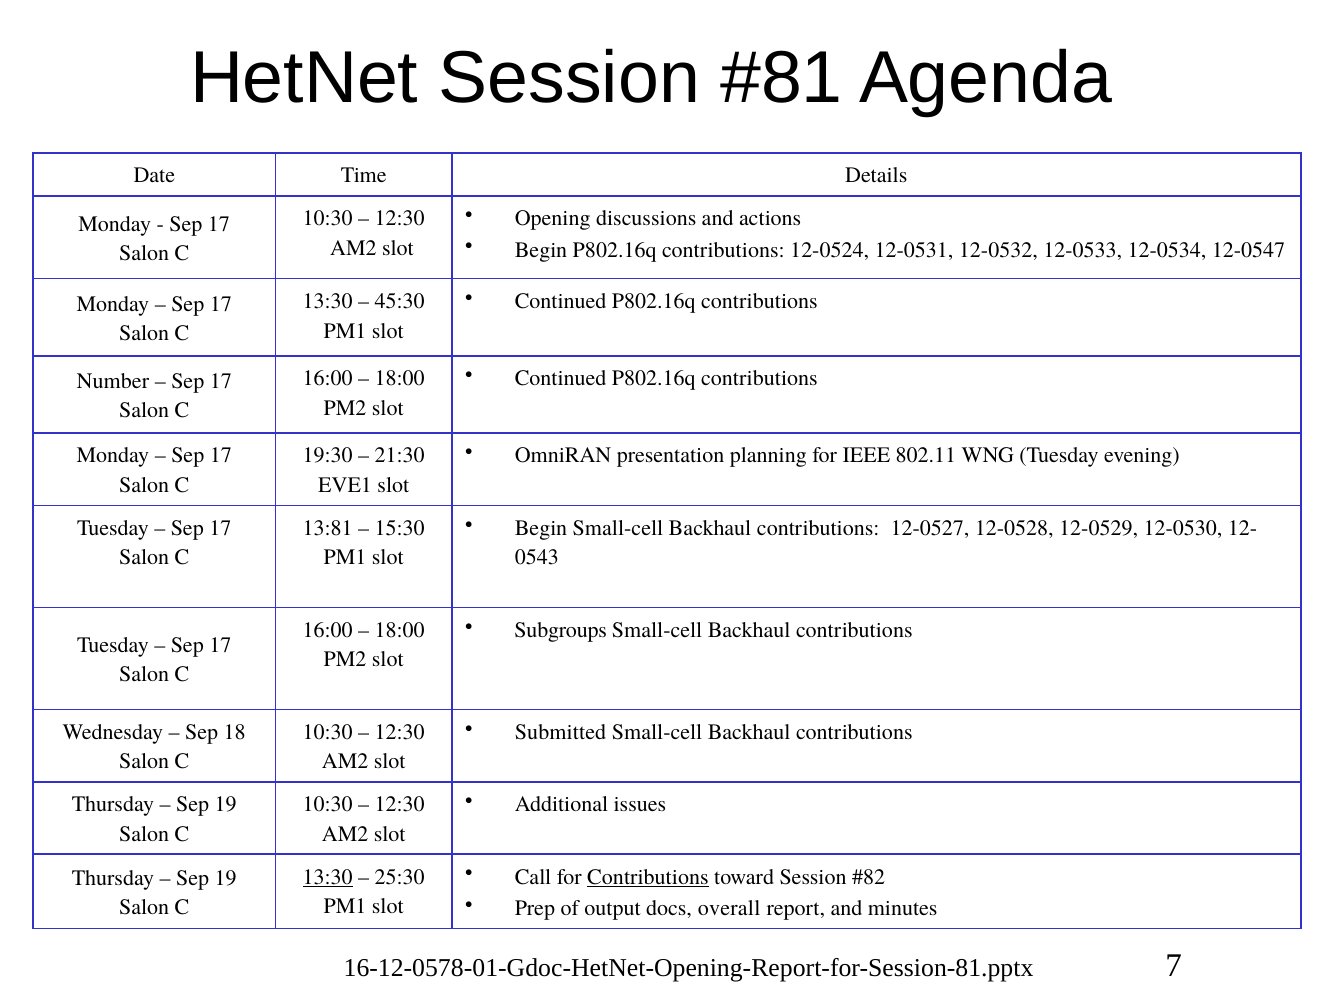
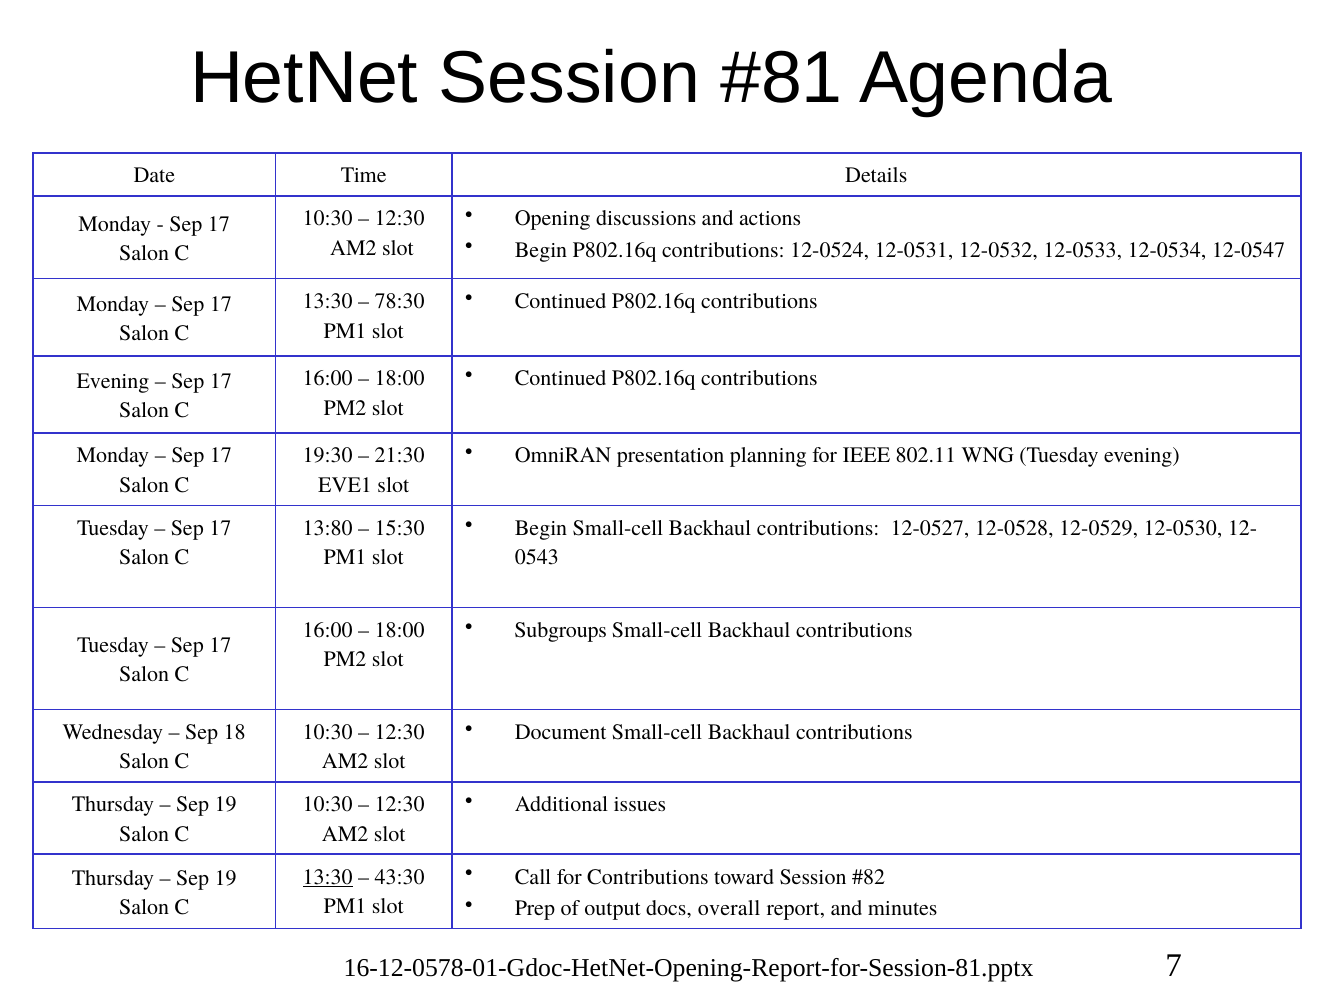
45:30: 45:30 -> 78:30
Number at (113, 381): Number -> Evening
13:81: 13:81 -> 13:80
Submitted: Submitted -> Document
Contributions at (648, 877) underline: present -> none
25:30: 25:30 -> 43:30
